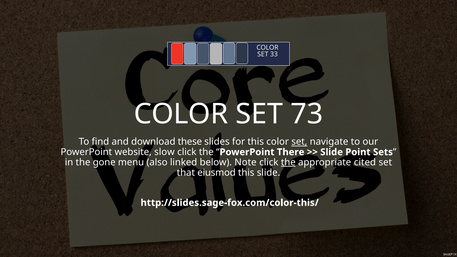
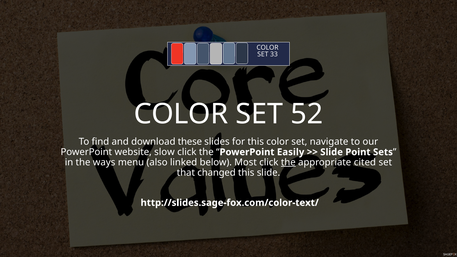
73: 73 -> 52
set at (299, 142) underline: present -> none
There: There -> Easily
gone: gone -> ways
Note: Note -> Most
eiusmod: eiusmod -> changed
http://slides.sage-fox.com/color-this/: http://slides.sage-fox.com/color-this/ -> http://slides.sage-fox.com/color-text/
